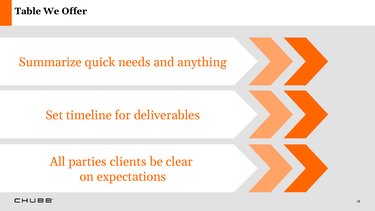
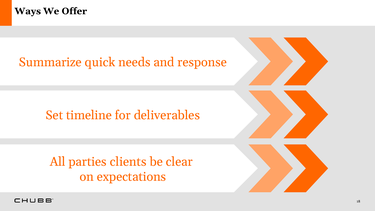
Table: Table -> Ways
anything: anything -> response
